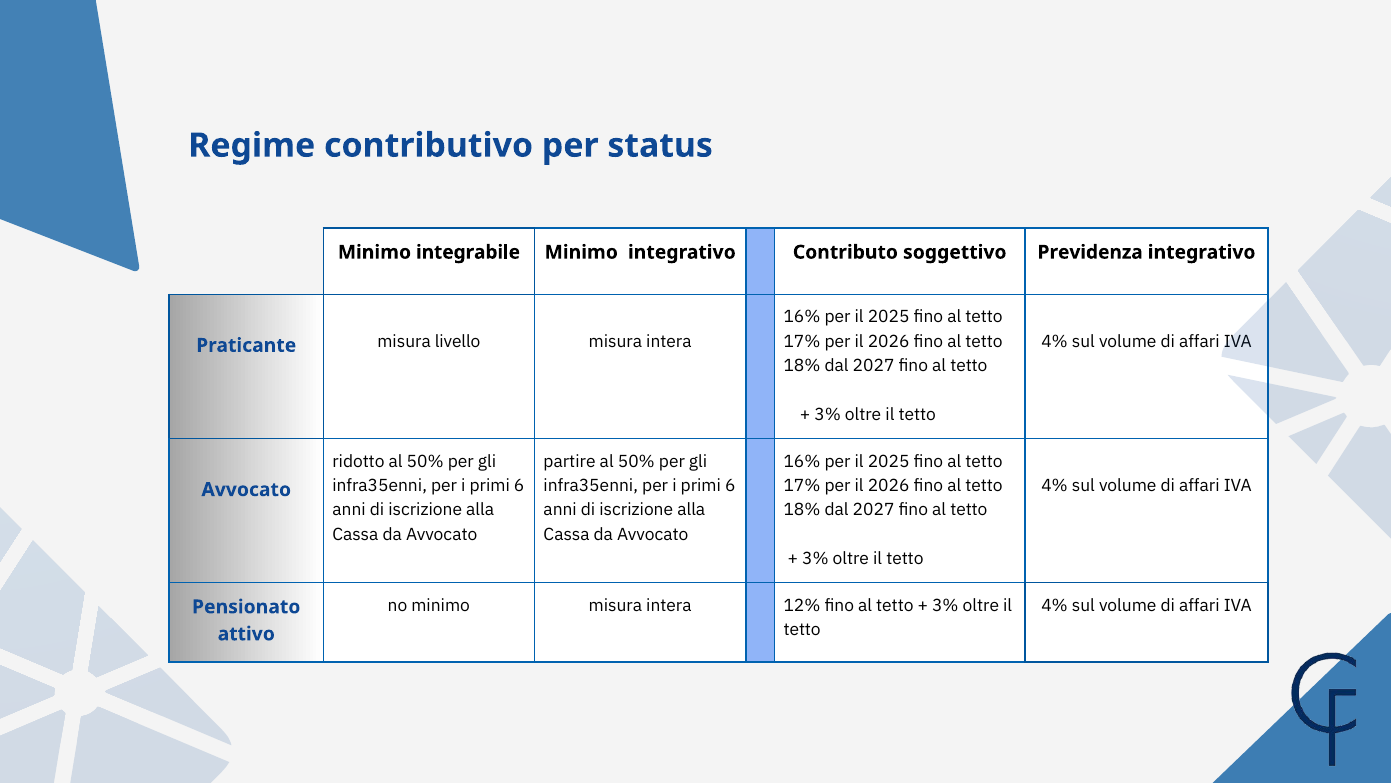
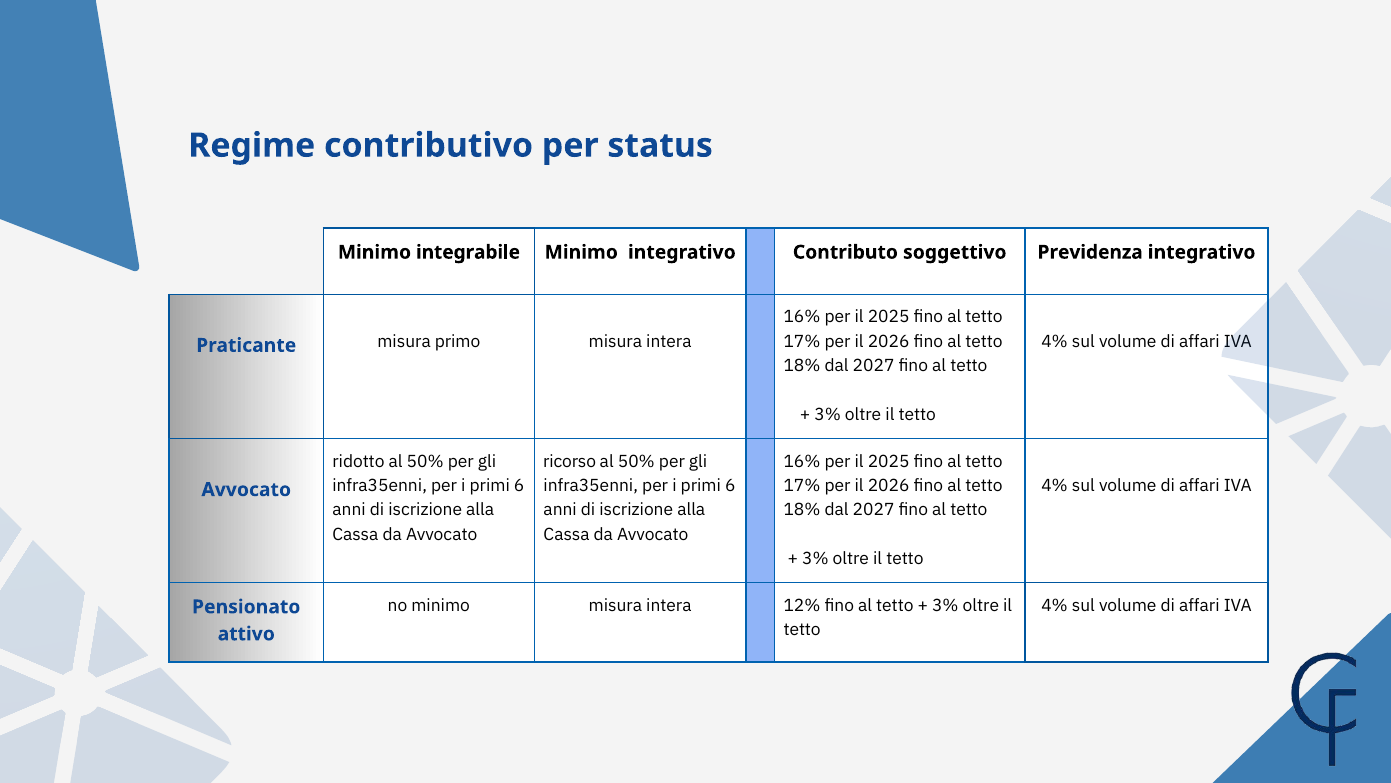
livello: livello -> primo
partire: partire -> ricorso
